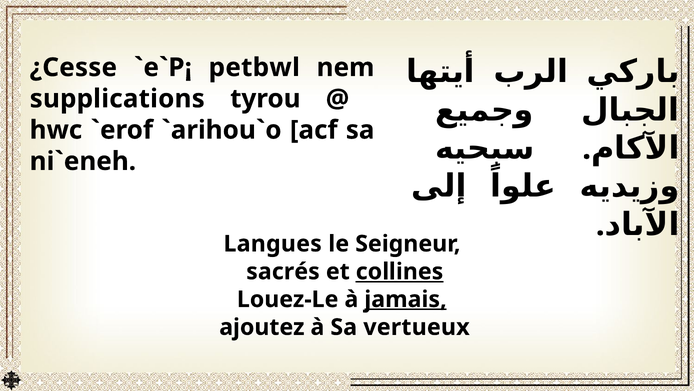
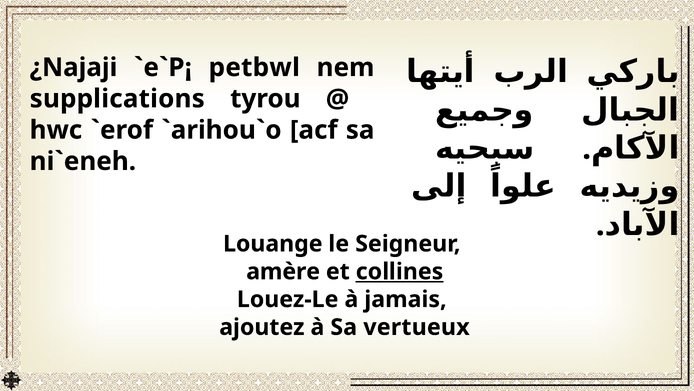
¿Cesse: ¿Cesse -> ¿Najaji
Langues: Langues -> Louange
sacrés: sacrés -> amère
jamais underline: present -> none
